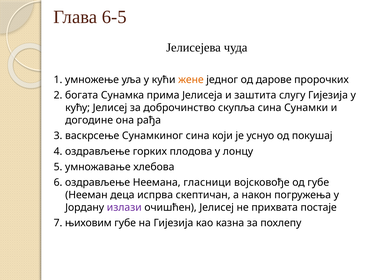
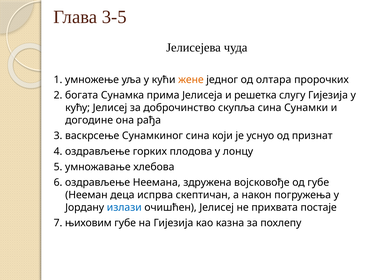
6-5: 6-5 -> 3-5
дарове: дарове -> олтара
заштита: заштита -> решетка
покушај: покушај -> признат
гласници: гласници -> здружена
излази colour: purple -> blue
